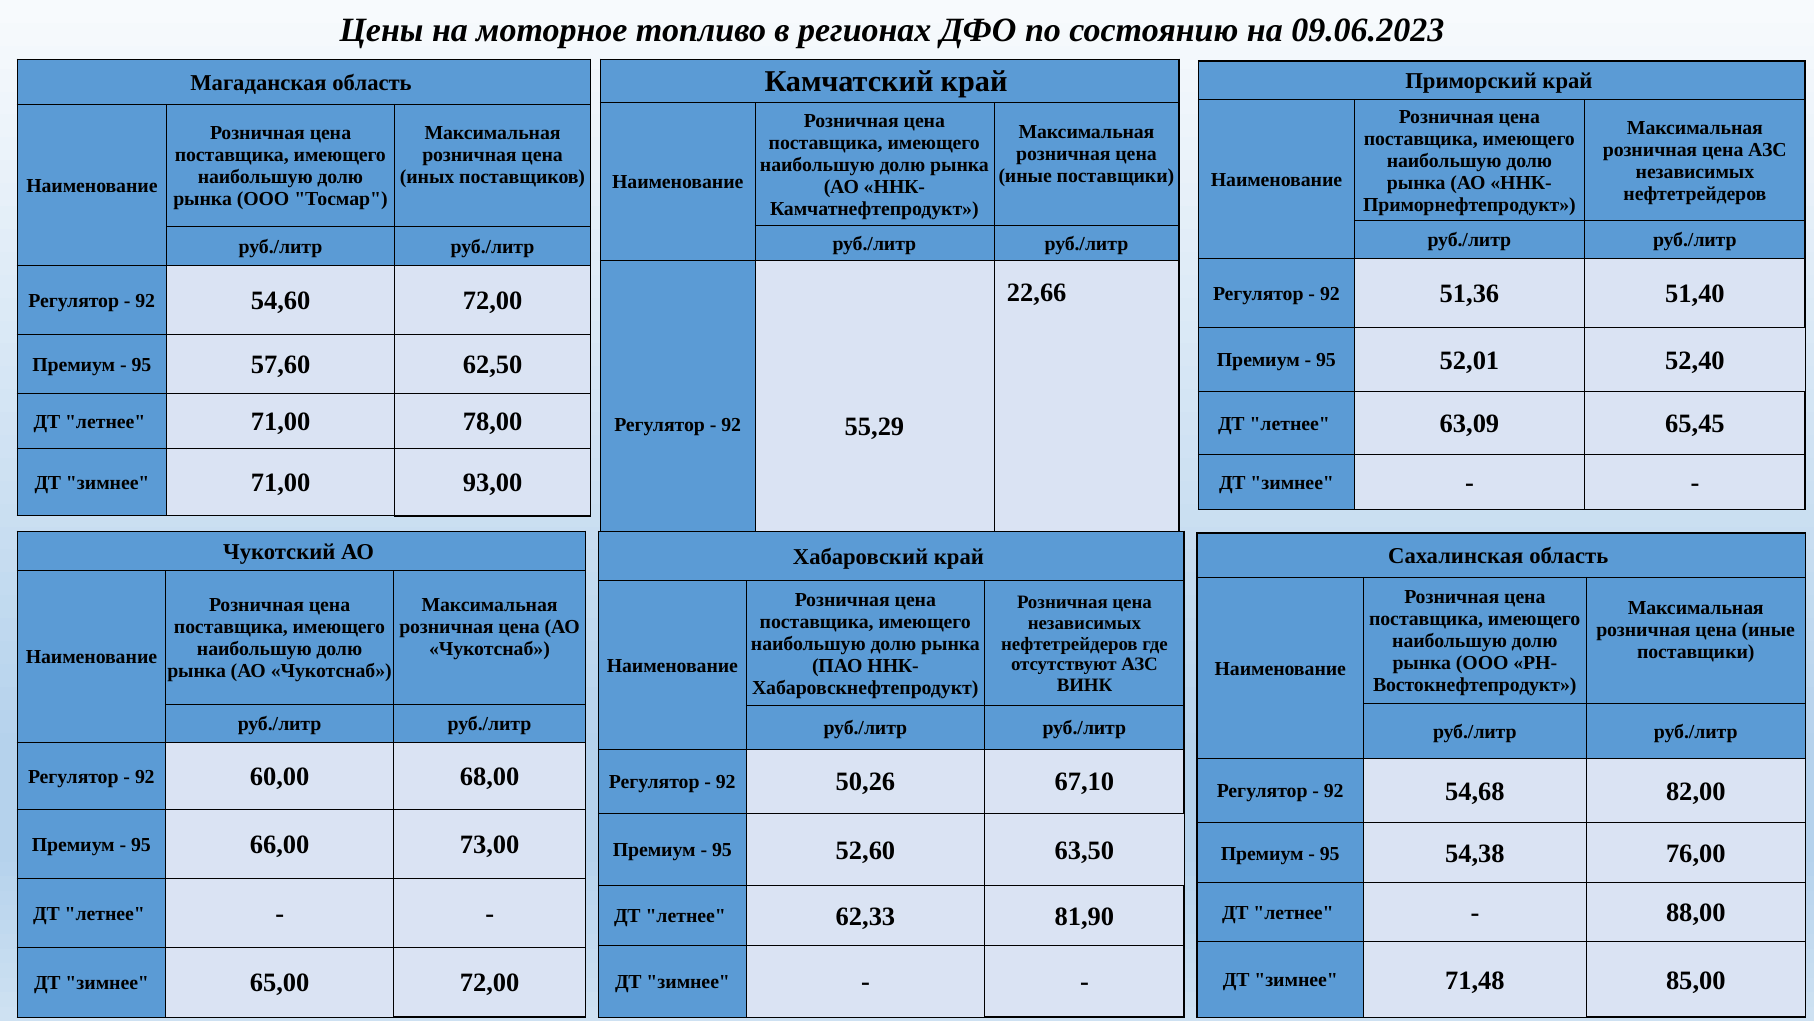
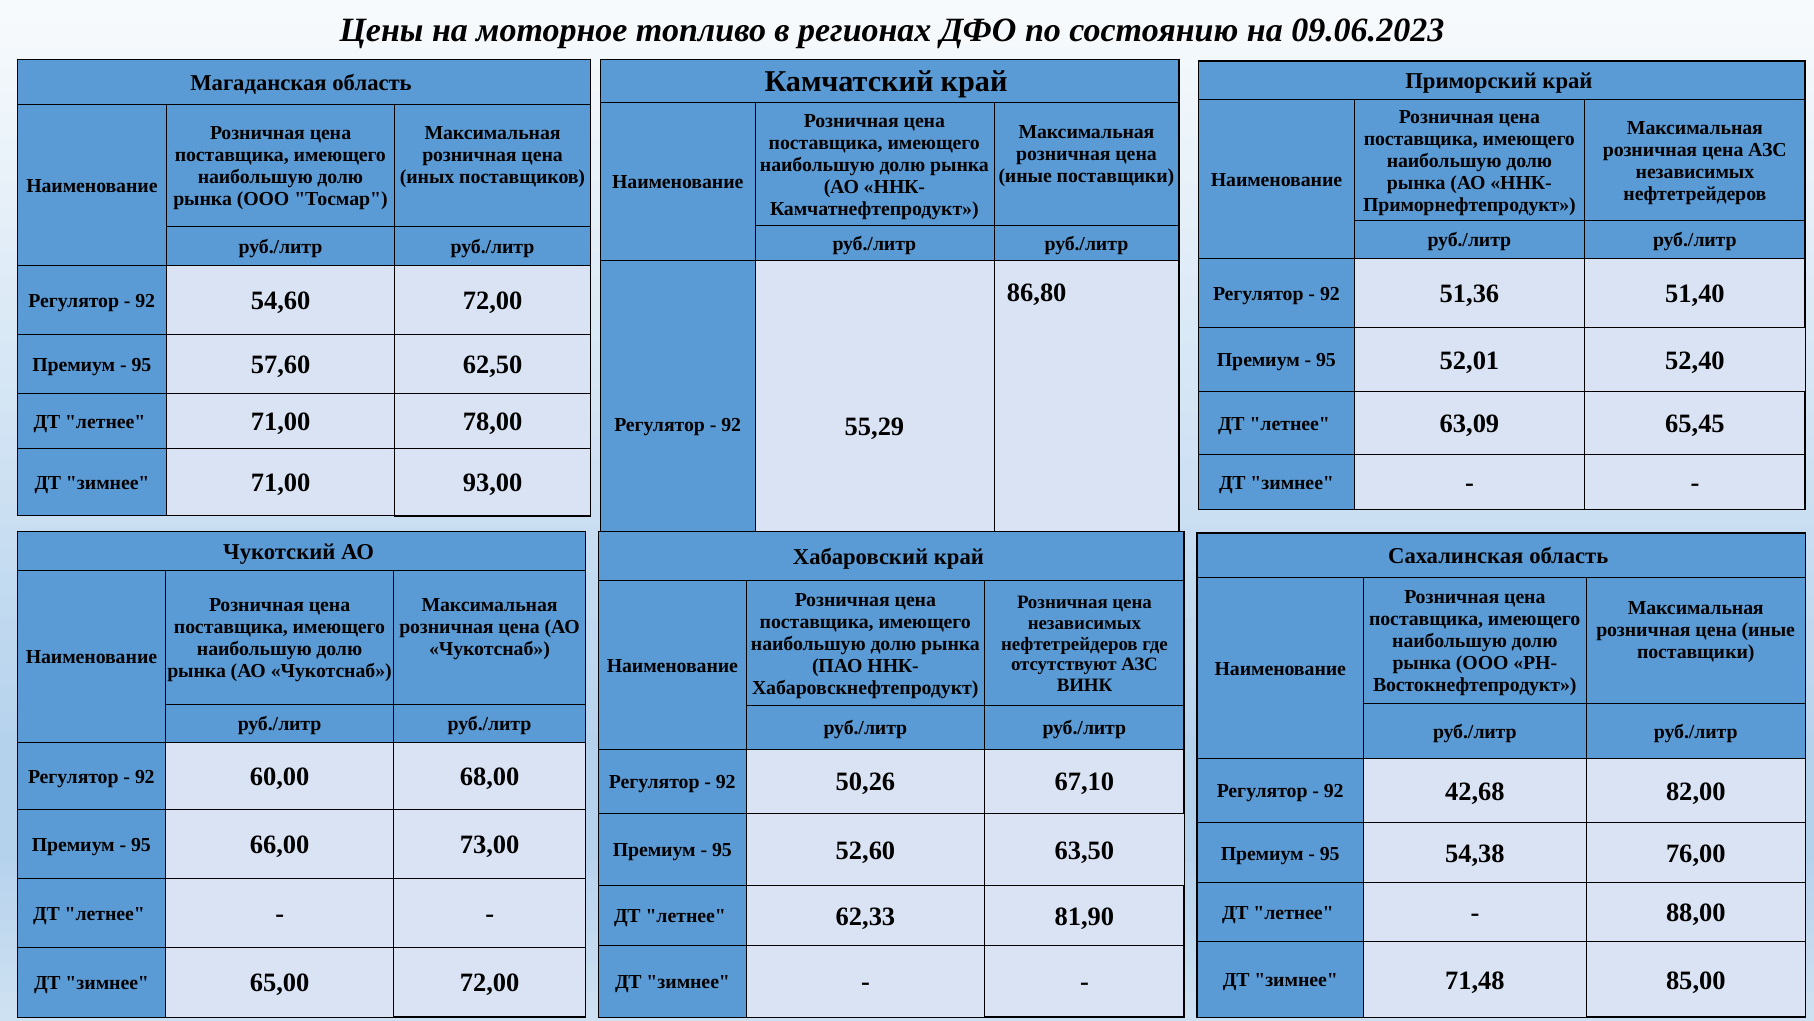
22,66: 22,66 -> 86,80
54,68: 54,68 -> 42,68
